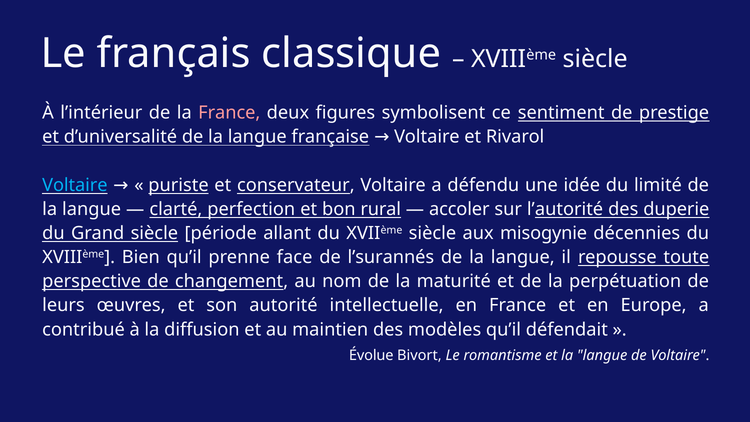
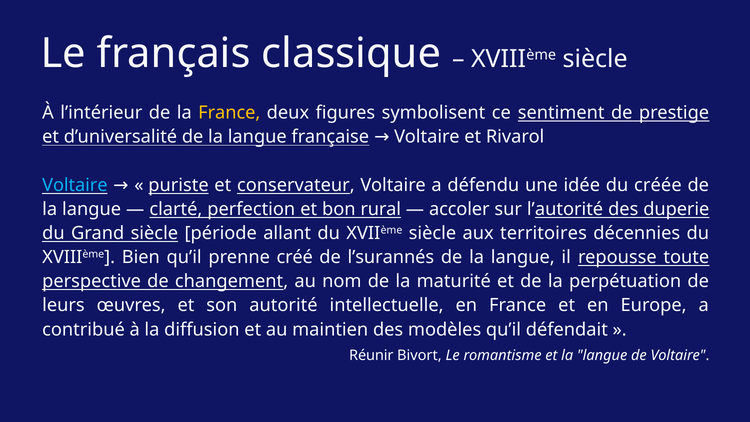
France at (229, 113) colour: pink -> yellow
limité: limité -> créée
misogynie: misogynie -> territoires
face: face -> créé
Évolue: Évolue -> Réunir
